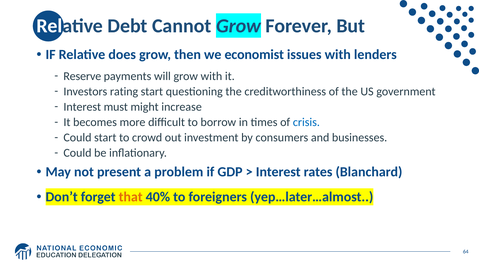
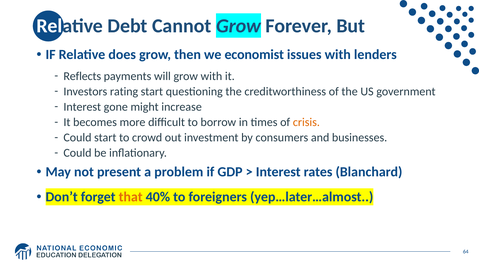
Reserve: Reserve -> Reflects
must: must -> gone
crisis colour: blue -> orange
